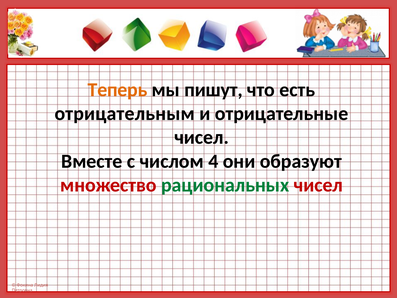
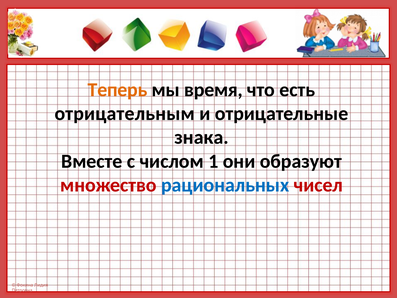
пишут: пишут -> время
чисел at (202, 137): чисел -> знака
4: 4 -> 1
рациональных colour: green -> blue
